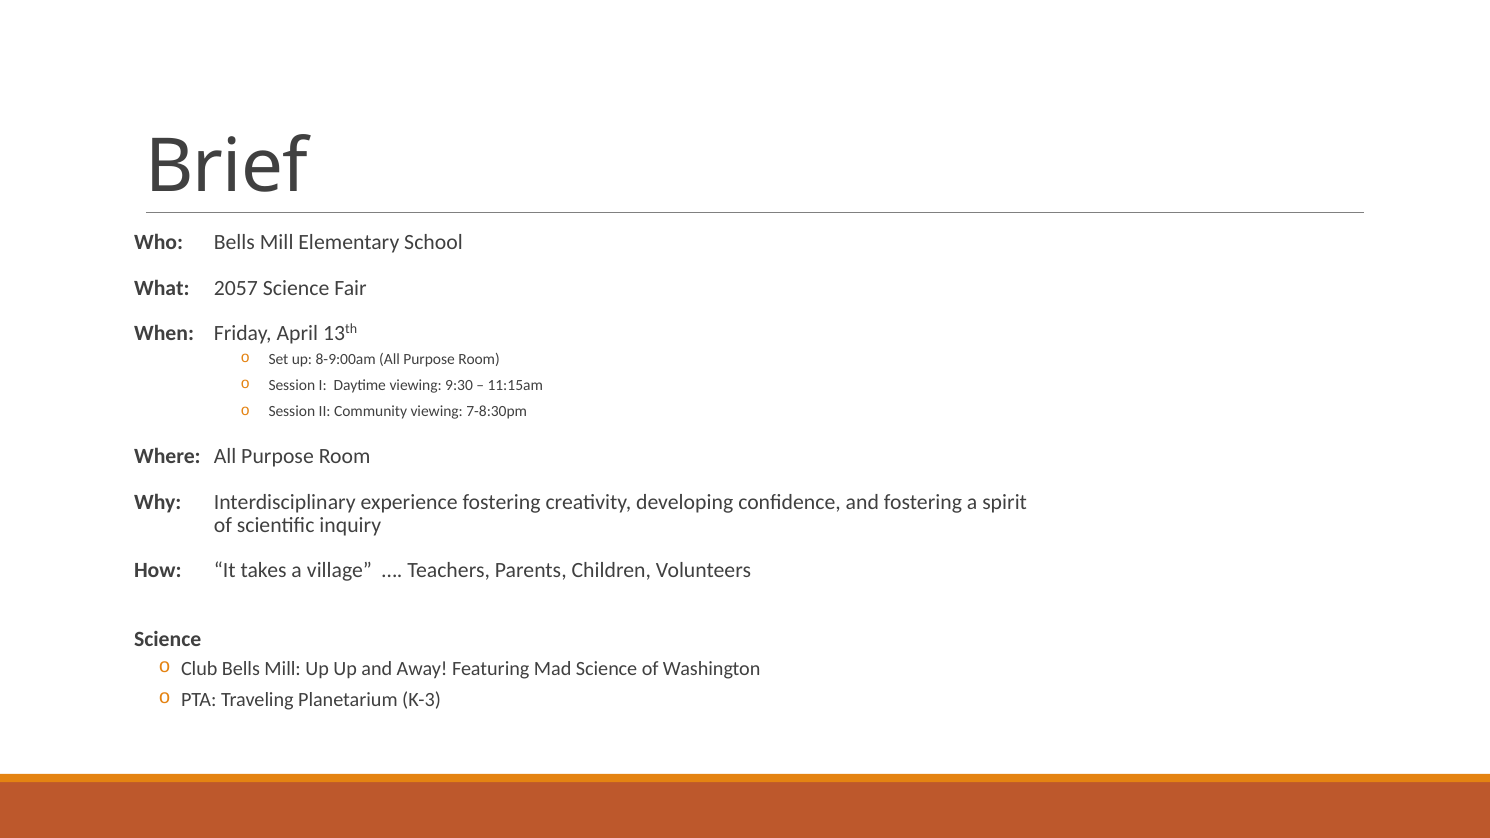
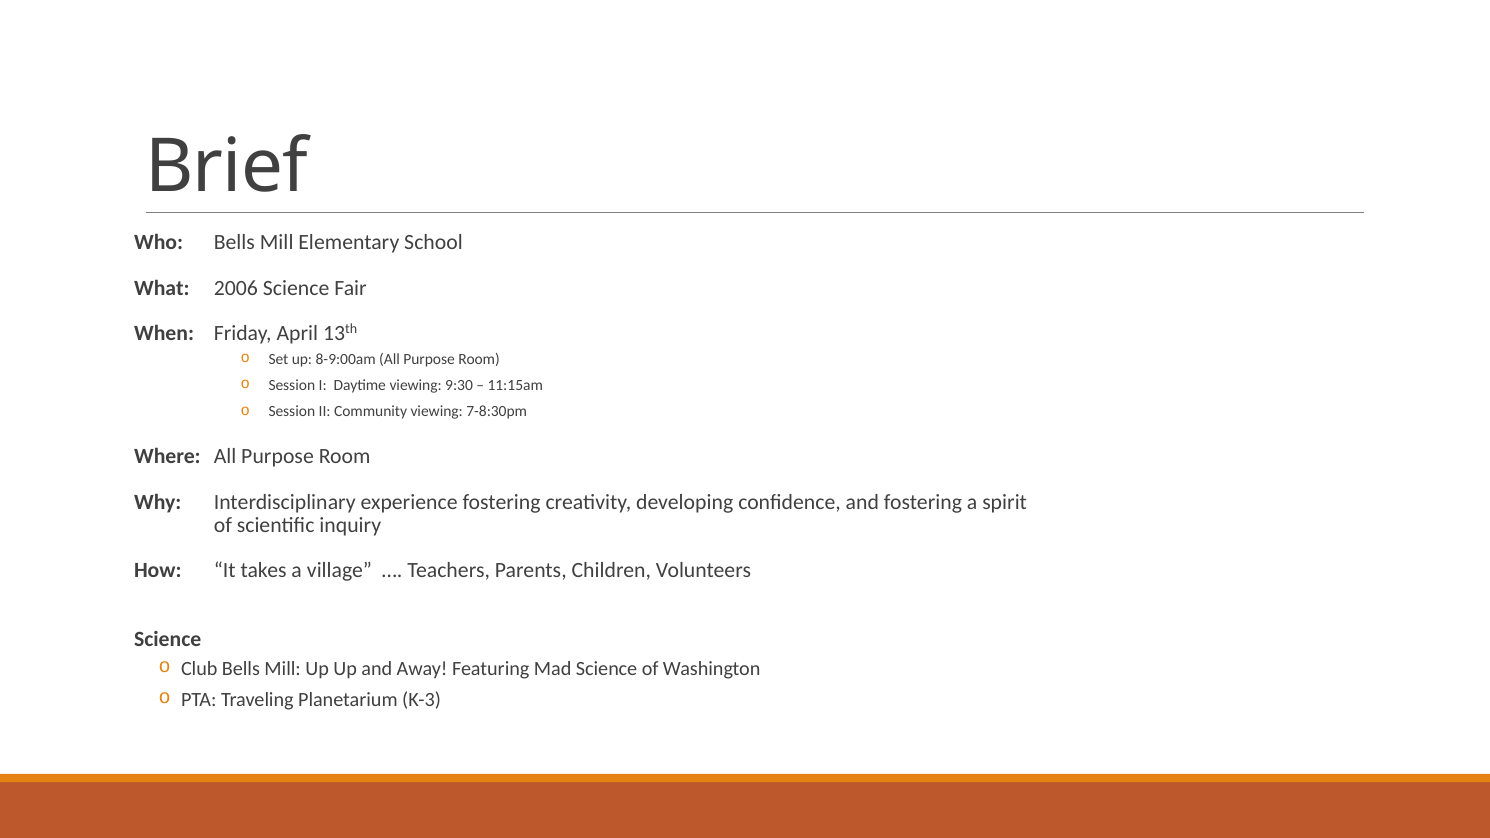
2057: 2057 -> 2006
